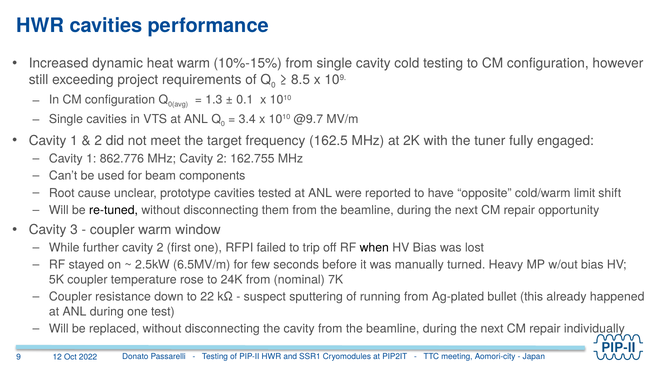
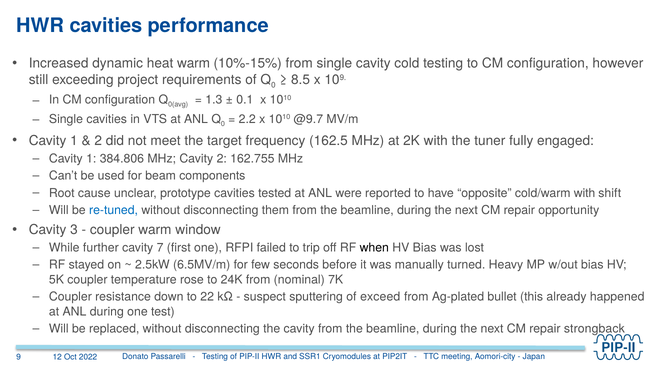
3.4: 3.4 -> 2.2
862.776: 862.776 -> 384.806
cold/warm limit: limit -> with
re-tuned colour: black -> blue
2 at (160, 248): 2 -> 7
running: running -> exceed
individually: individually -> strongback
